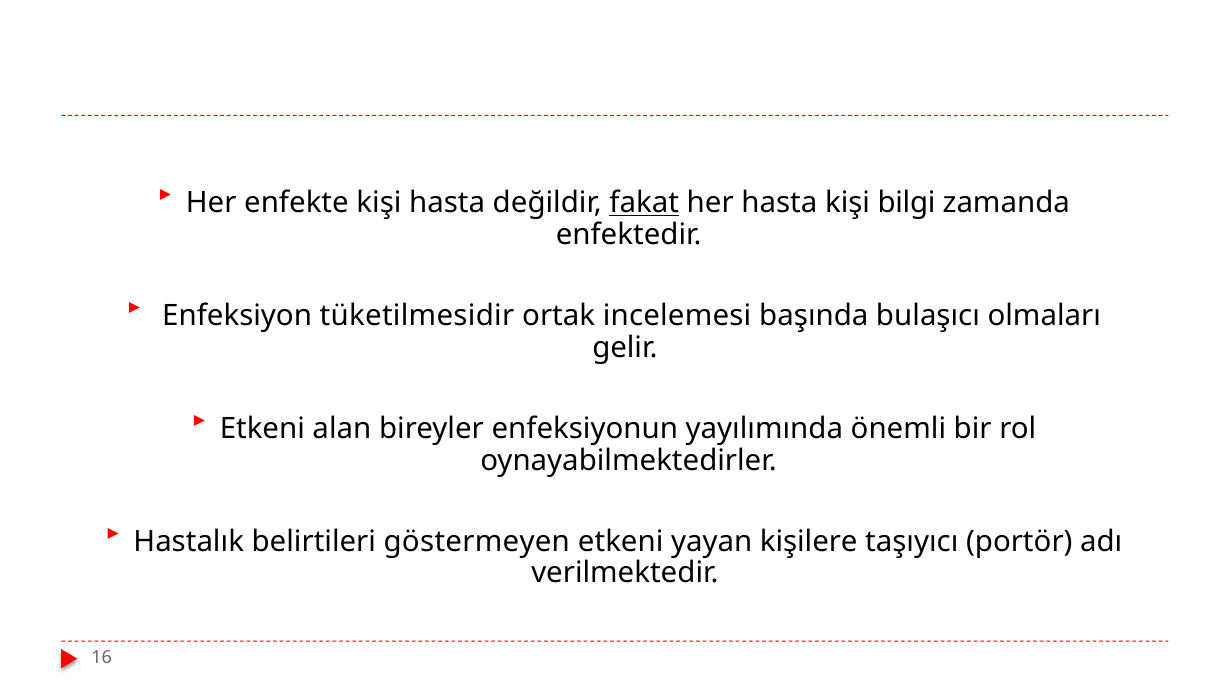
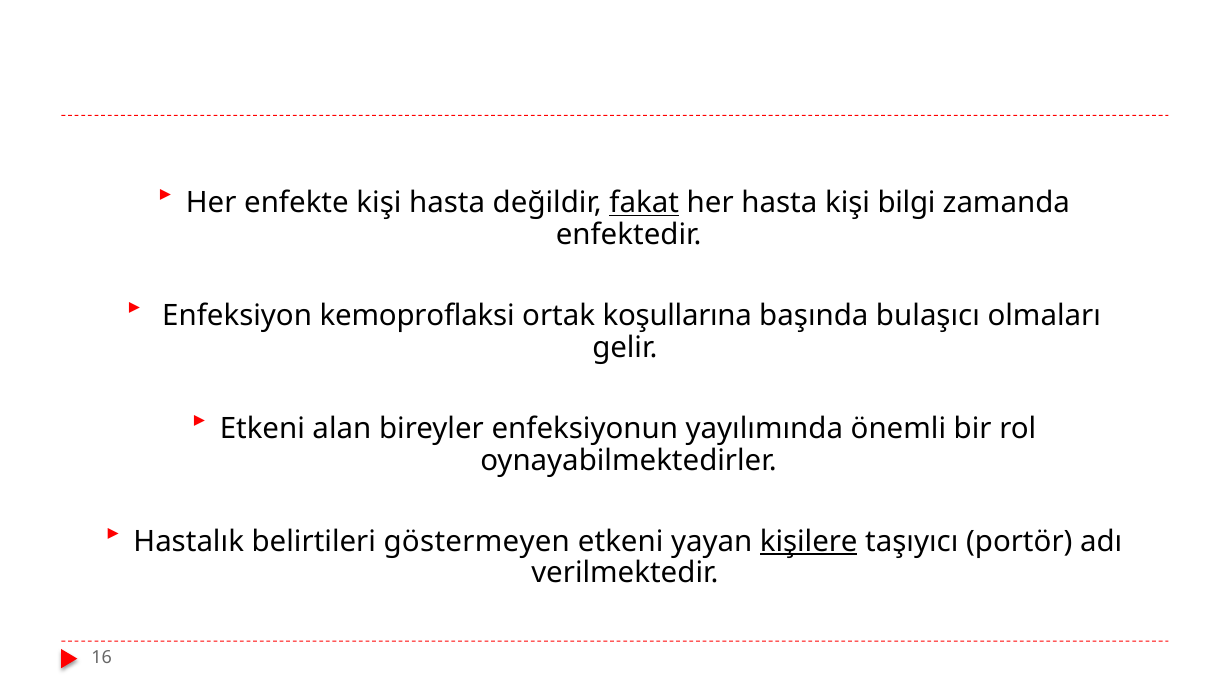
tüketilmesidir: tüketilmesidir -> kemoproflaksi
incelemesi: incelemesi -> koşullarına
kişilere underline: none -> present
